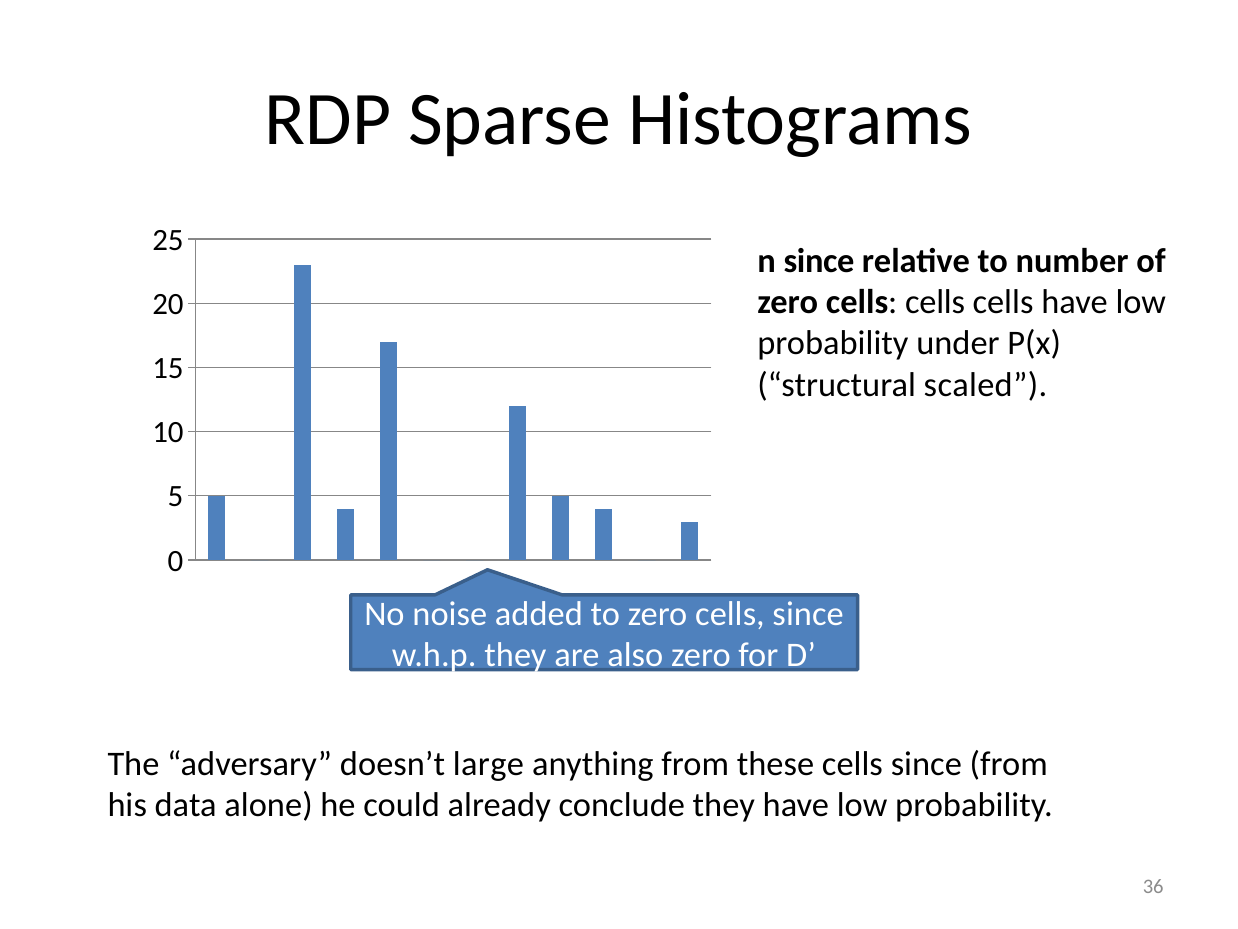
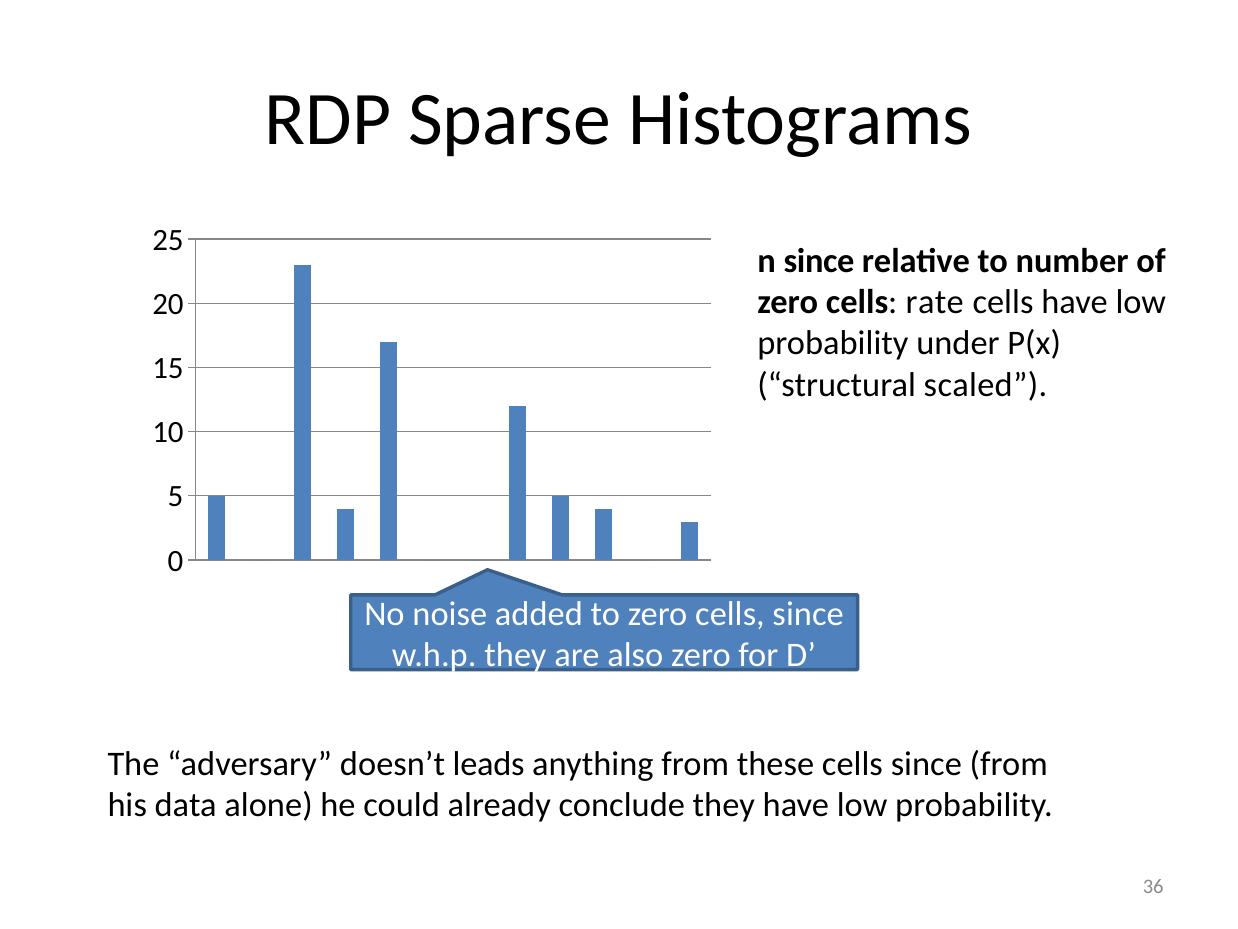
zero cells cells: cells -> rate
large: large -> leads
